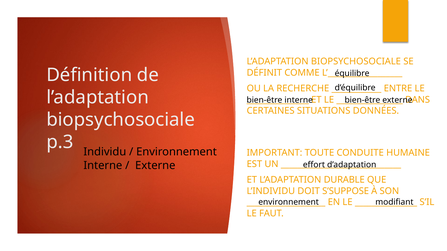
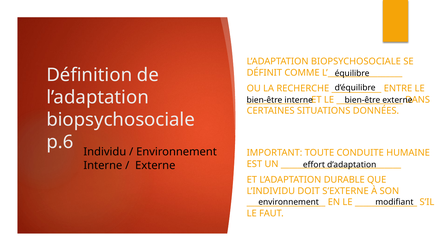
p.3: p.3 -> p.6
S’SUPPOSE: S’SUPPOSE -> S’EXTERNE
